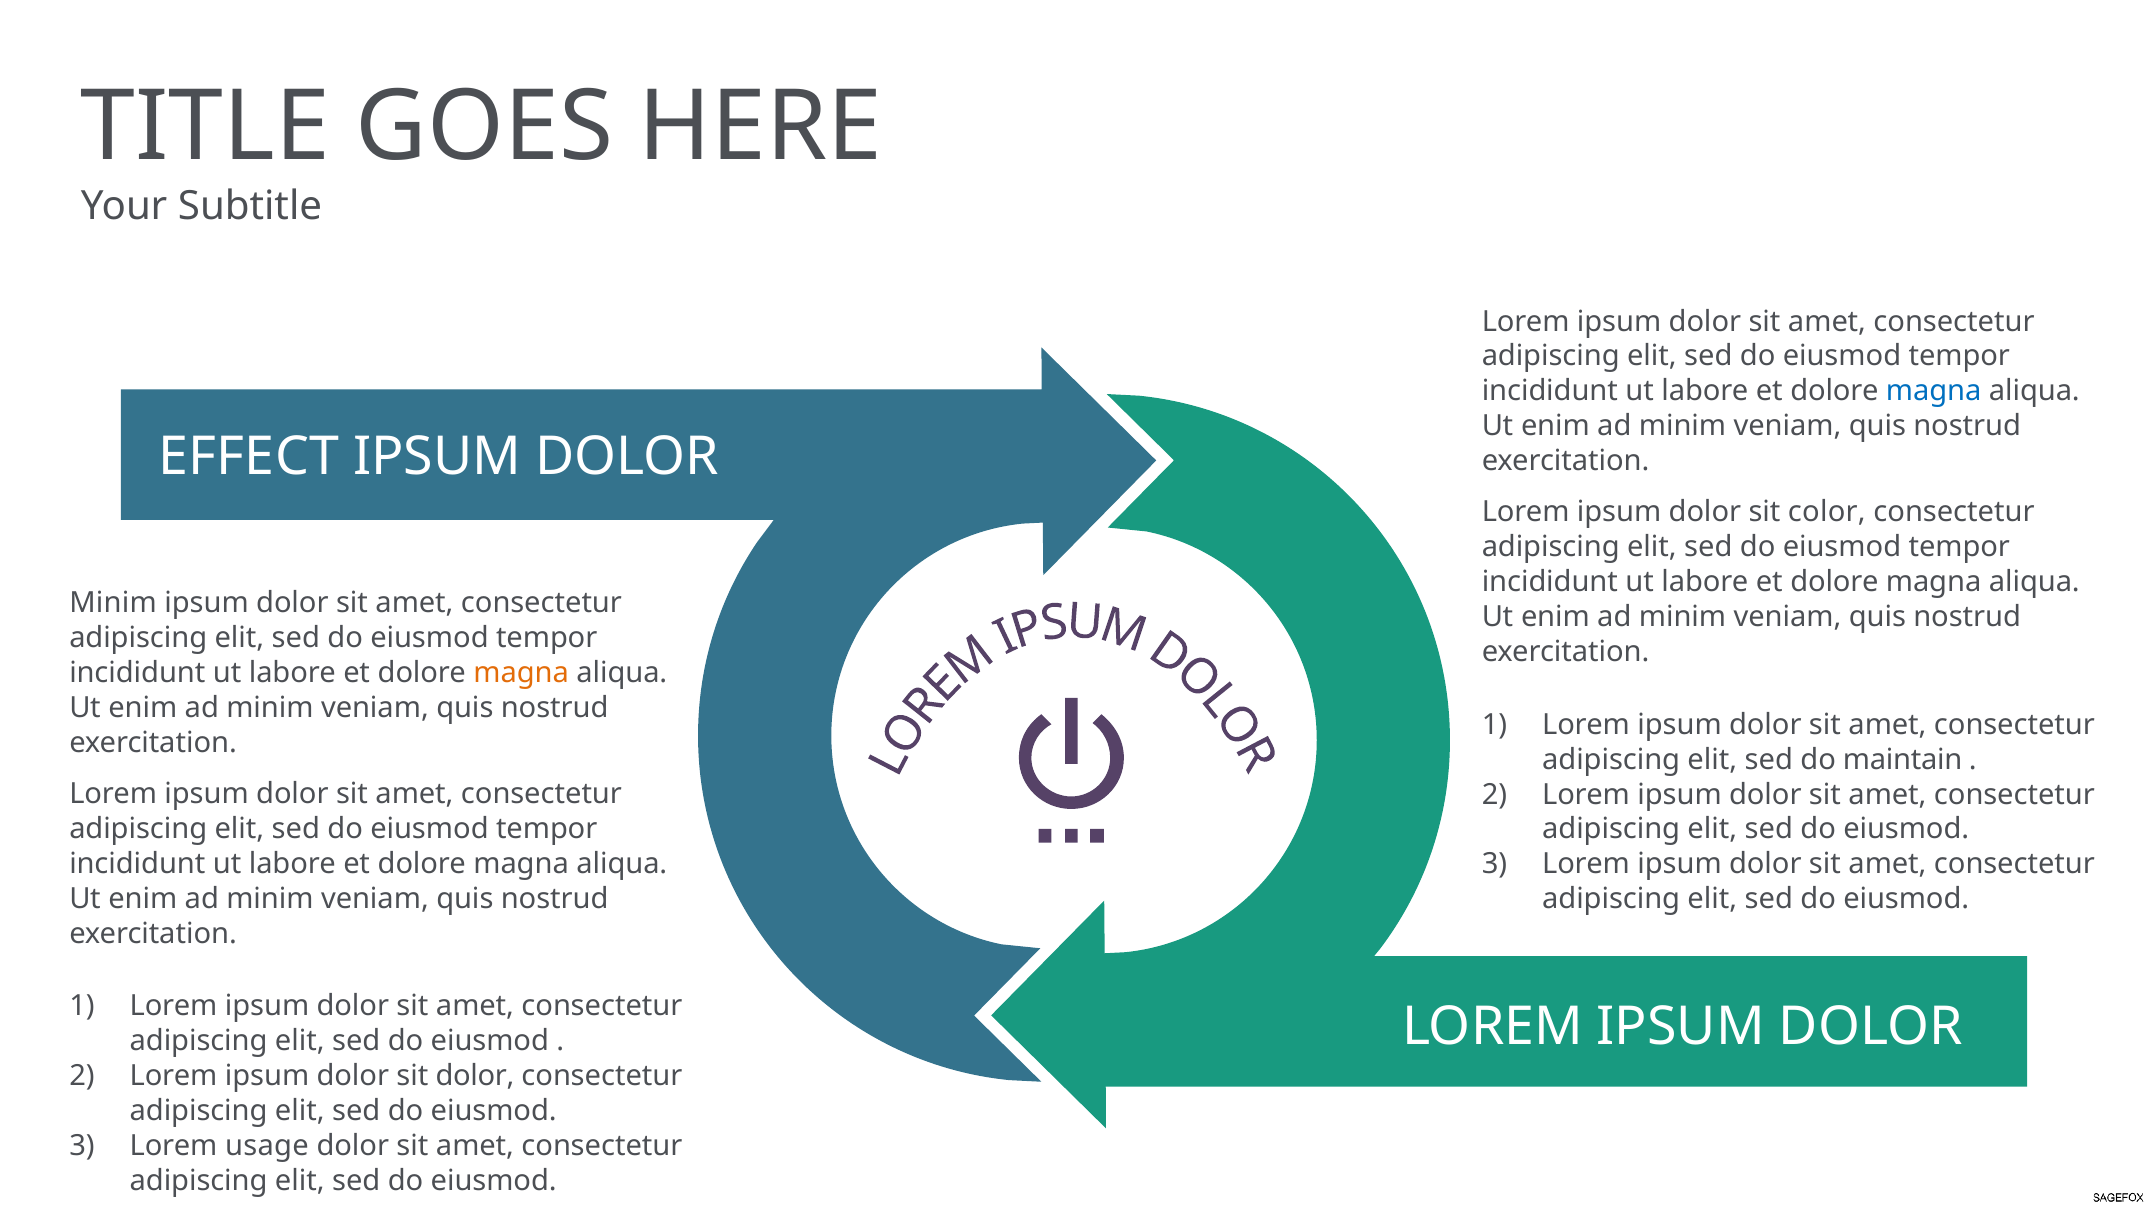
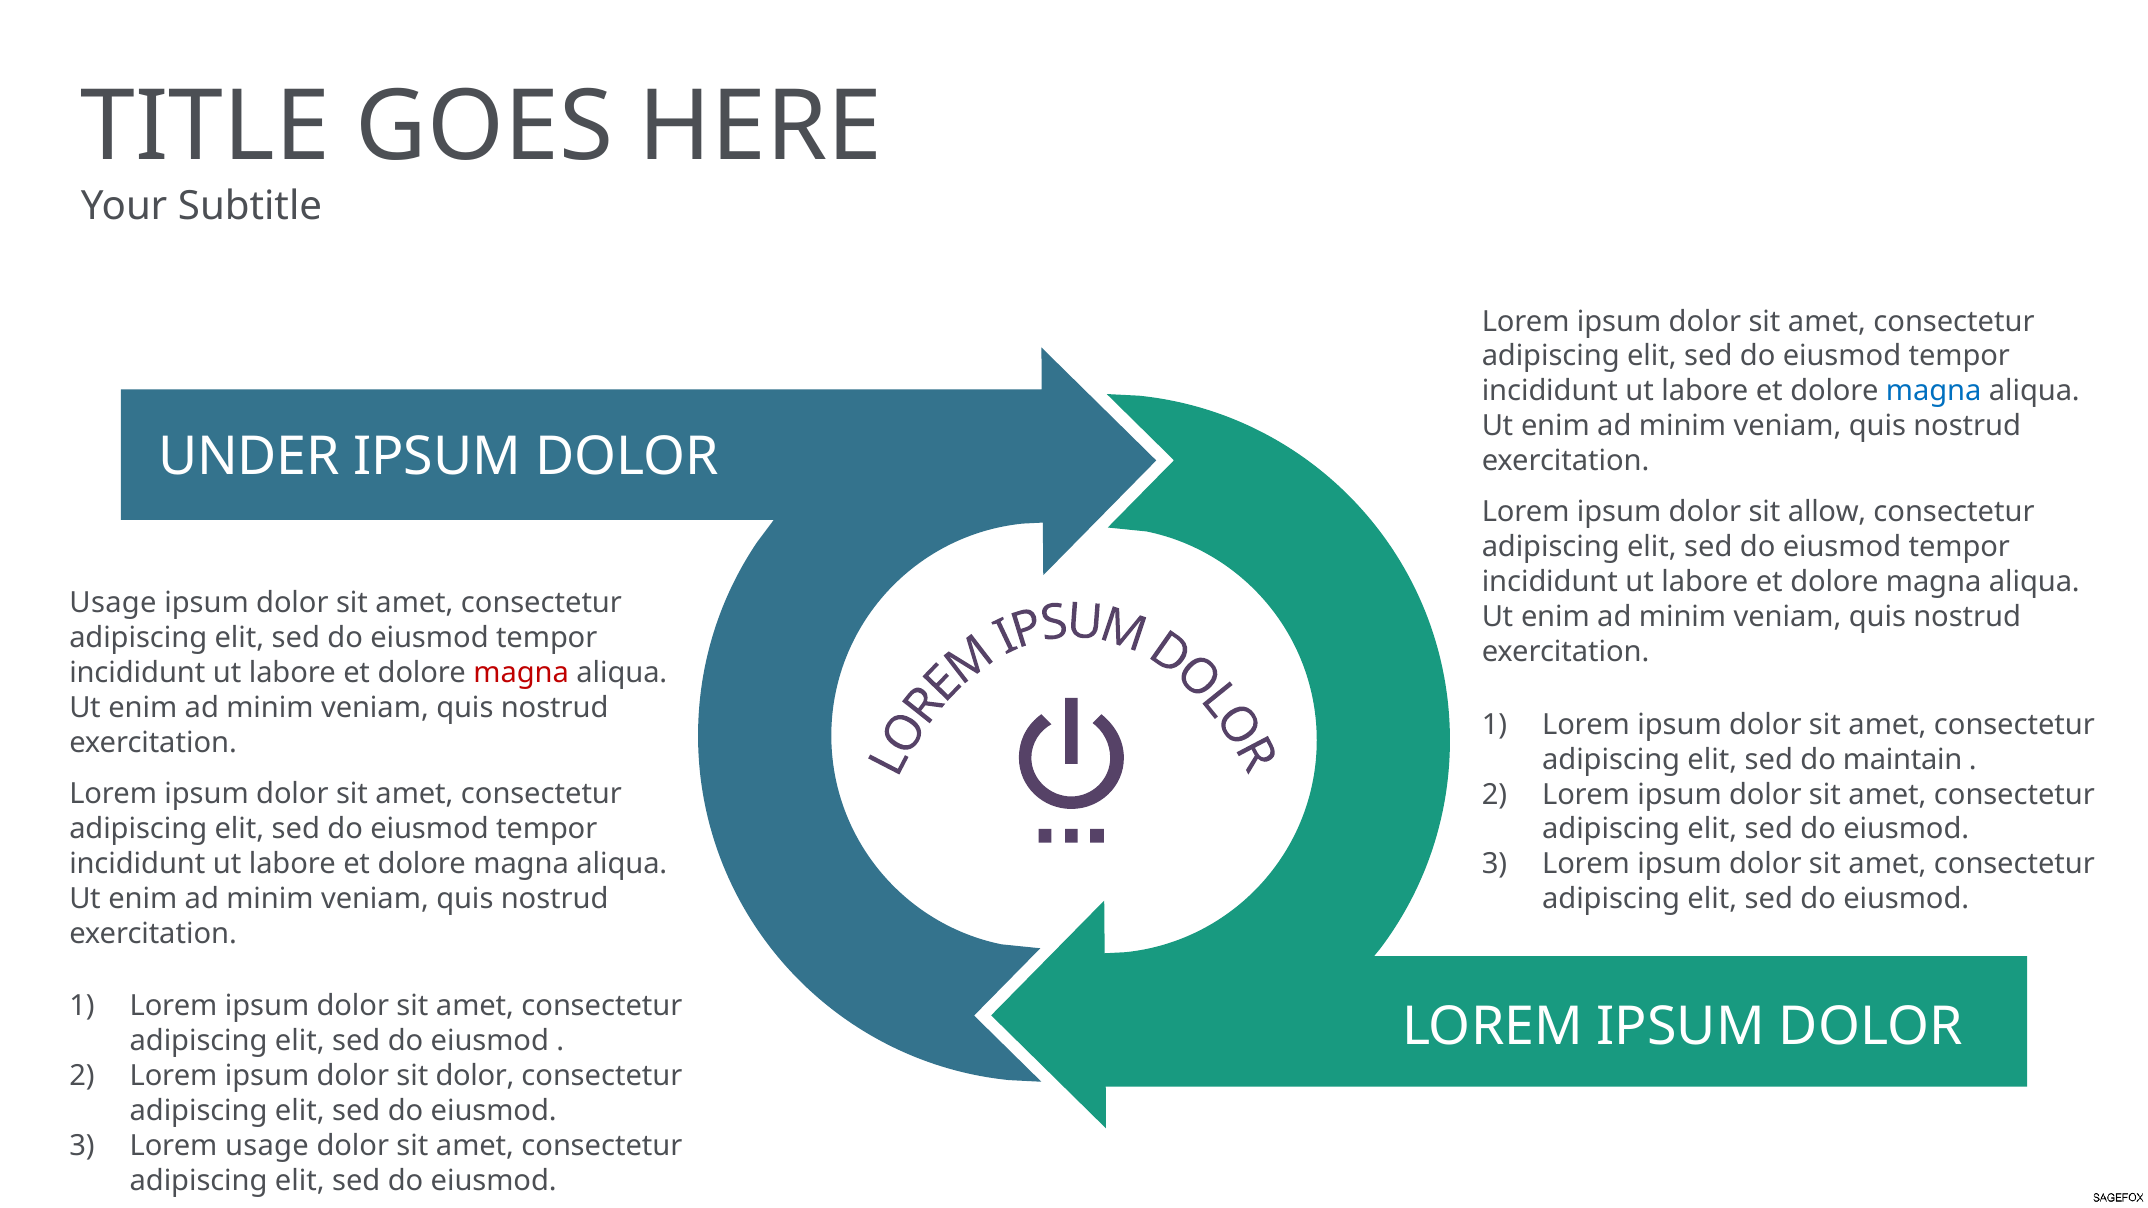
EFFECT: EFFECT -> UNDER
color: color -> allow
Minim at (113, 603): Minim -> Usage
magna at (521, 673) colour: orange -> red
